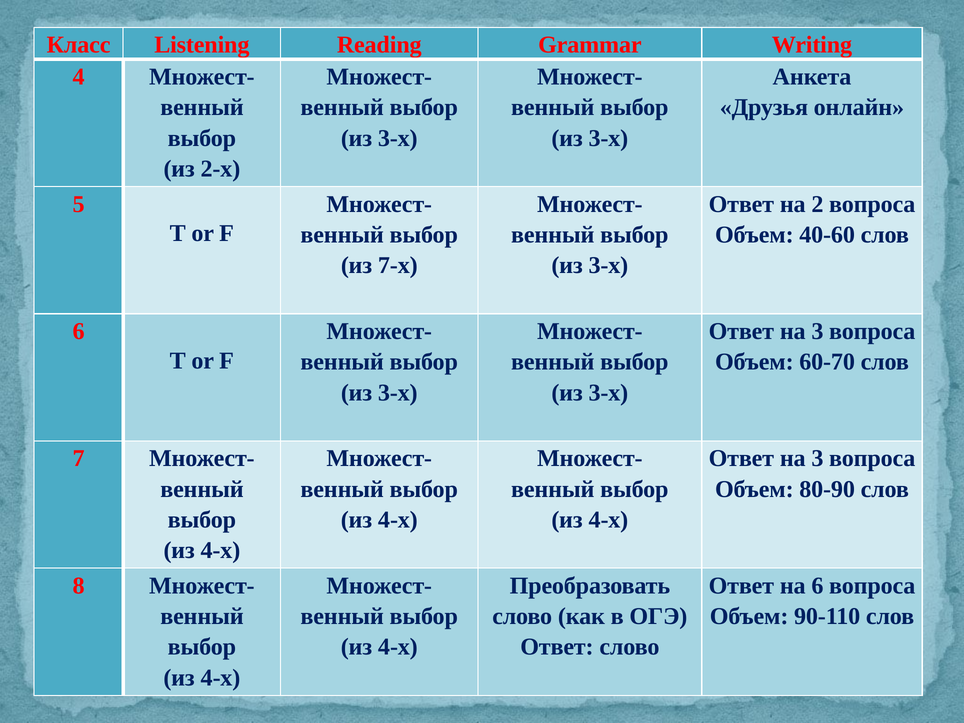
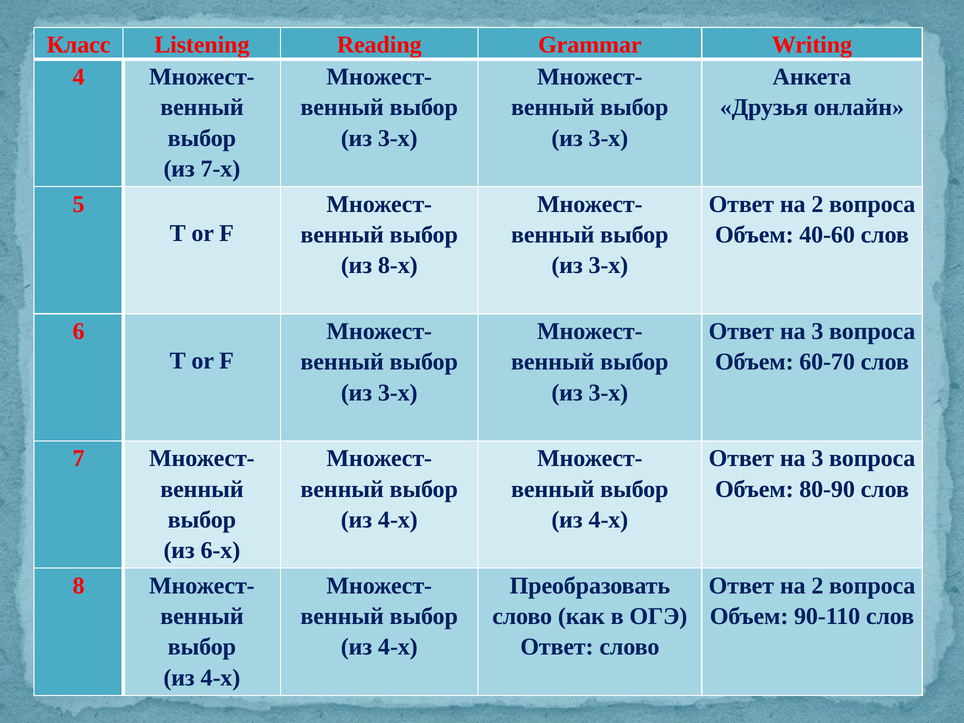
2-х: 2-х -> 7-х
7-х: 7-х -> 8-х
4-х at (220, 550): 4-х -> 6-х
6 at (817, 586): 6 -> 2
